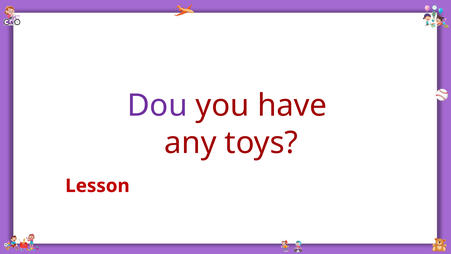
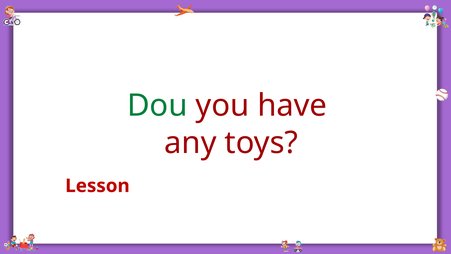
Dou colour: purple -> green
